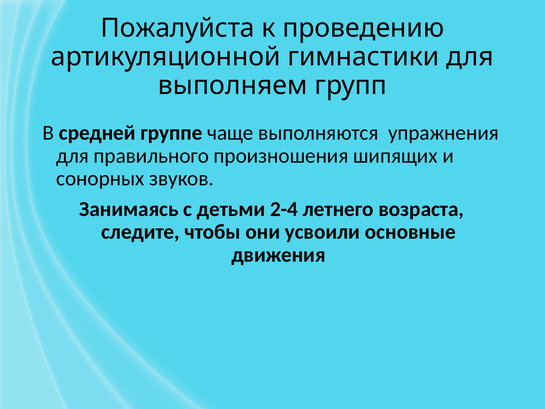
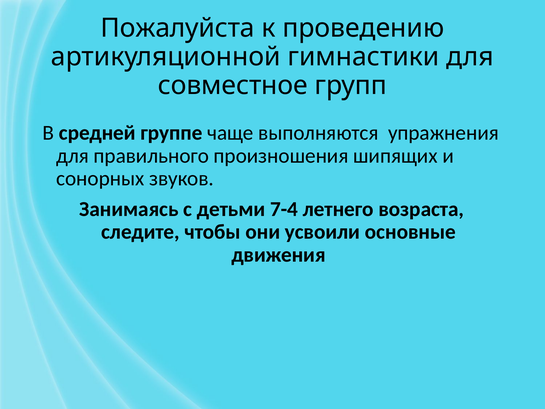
выполняем: выполняем -> совместное
2-4: 2-4 -> 7-4
